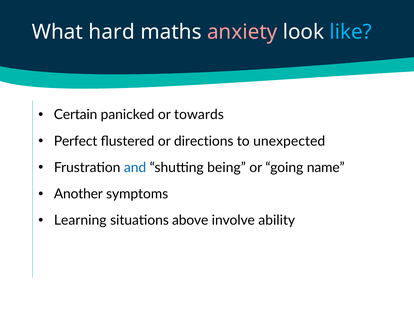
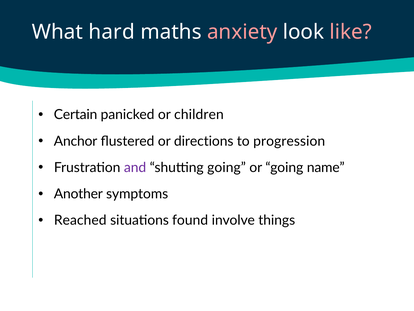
like colour: light blue -> pink
towards: towards -> children
Perfect: Perfect -> Anchor
unexpected: unexpected -> progression
and colour: blue -> purple
shutting being: being -> going
Learning: Learning -> Reached
above: above -> found
ability: ability -> things
